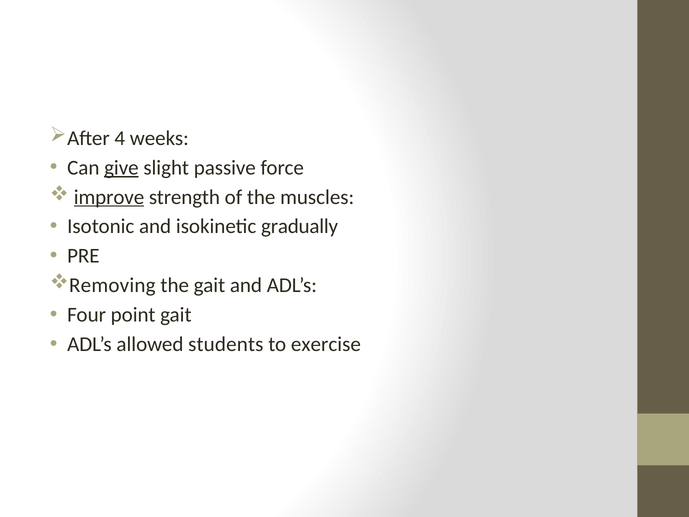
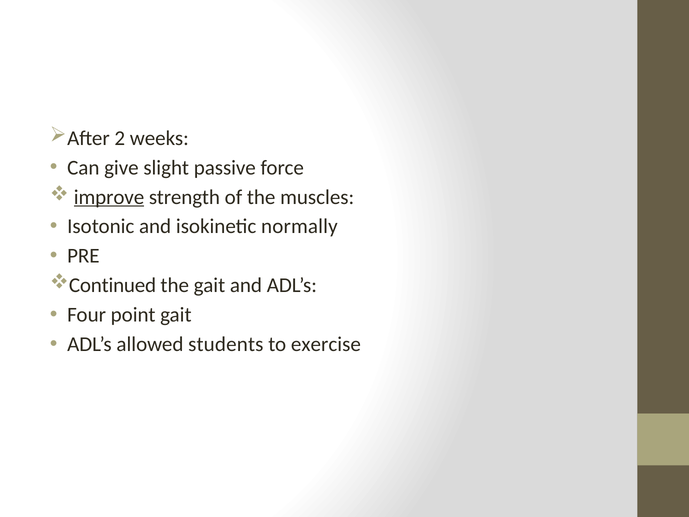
4: 4 -> 2
give underline: present -> none
gradually: gradually -> normally
Removing: Removing -> Continued
